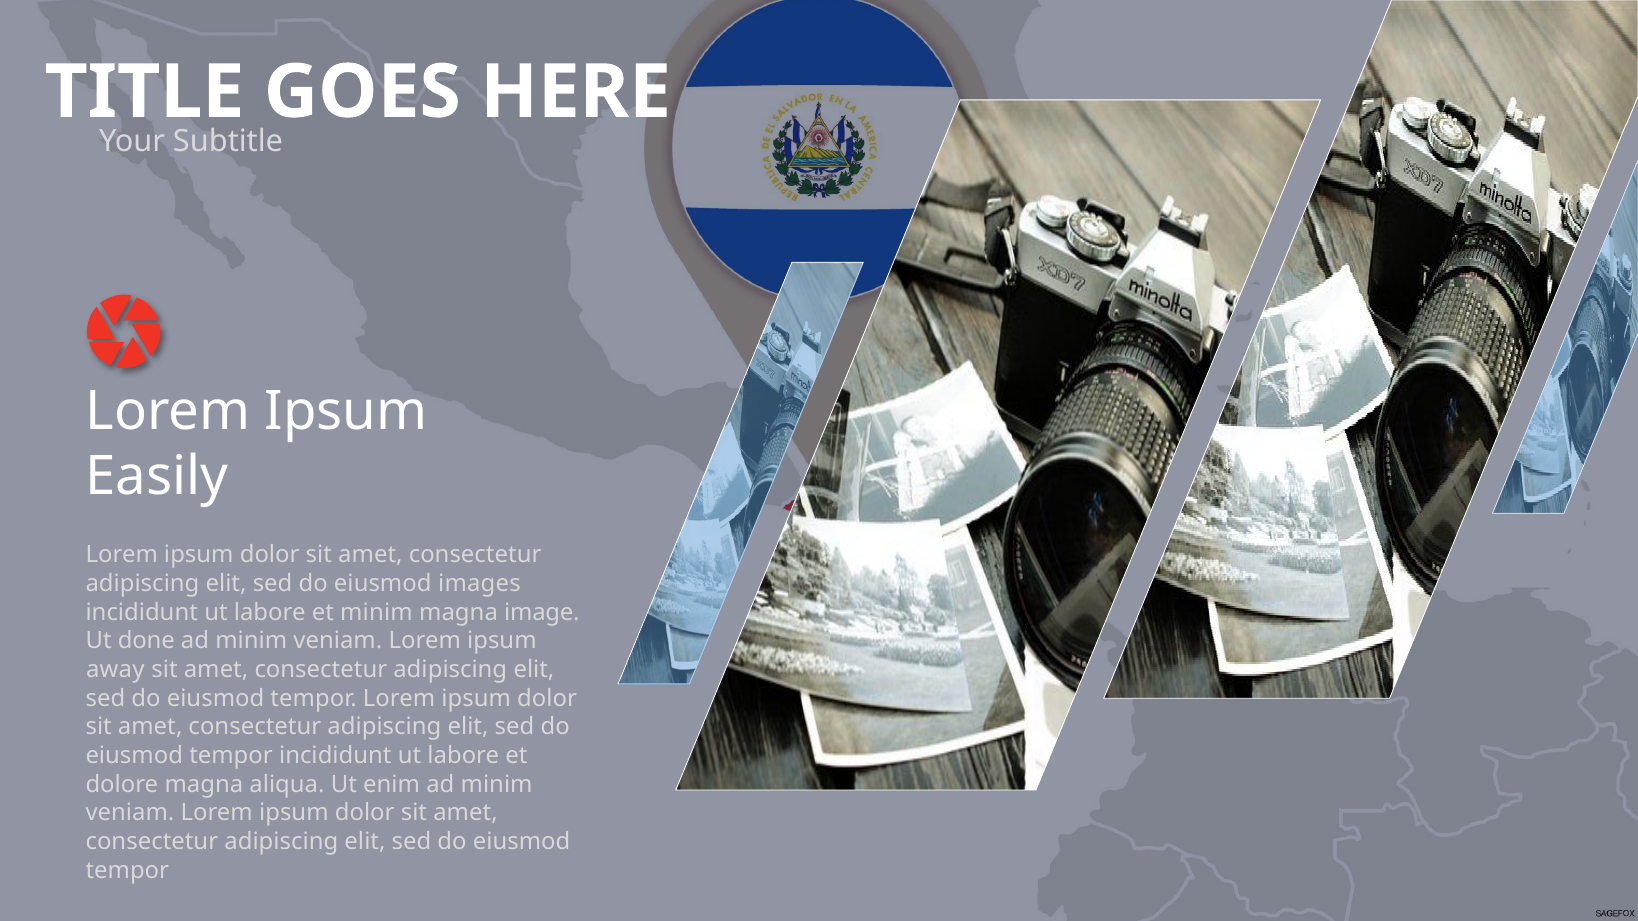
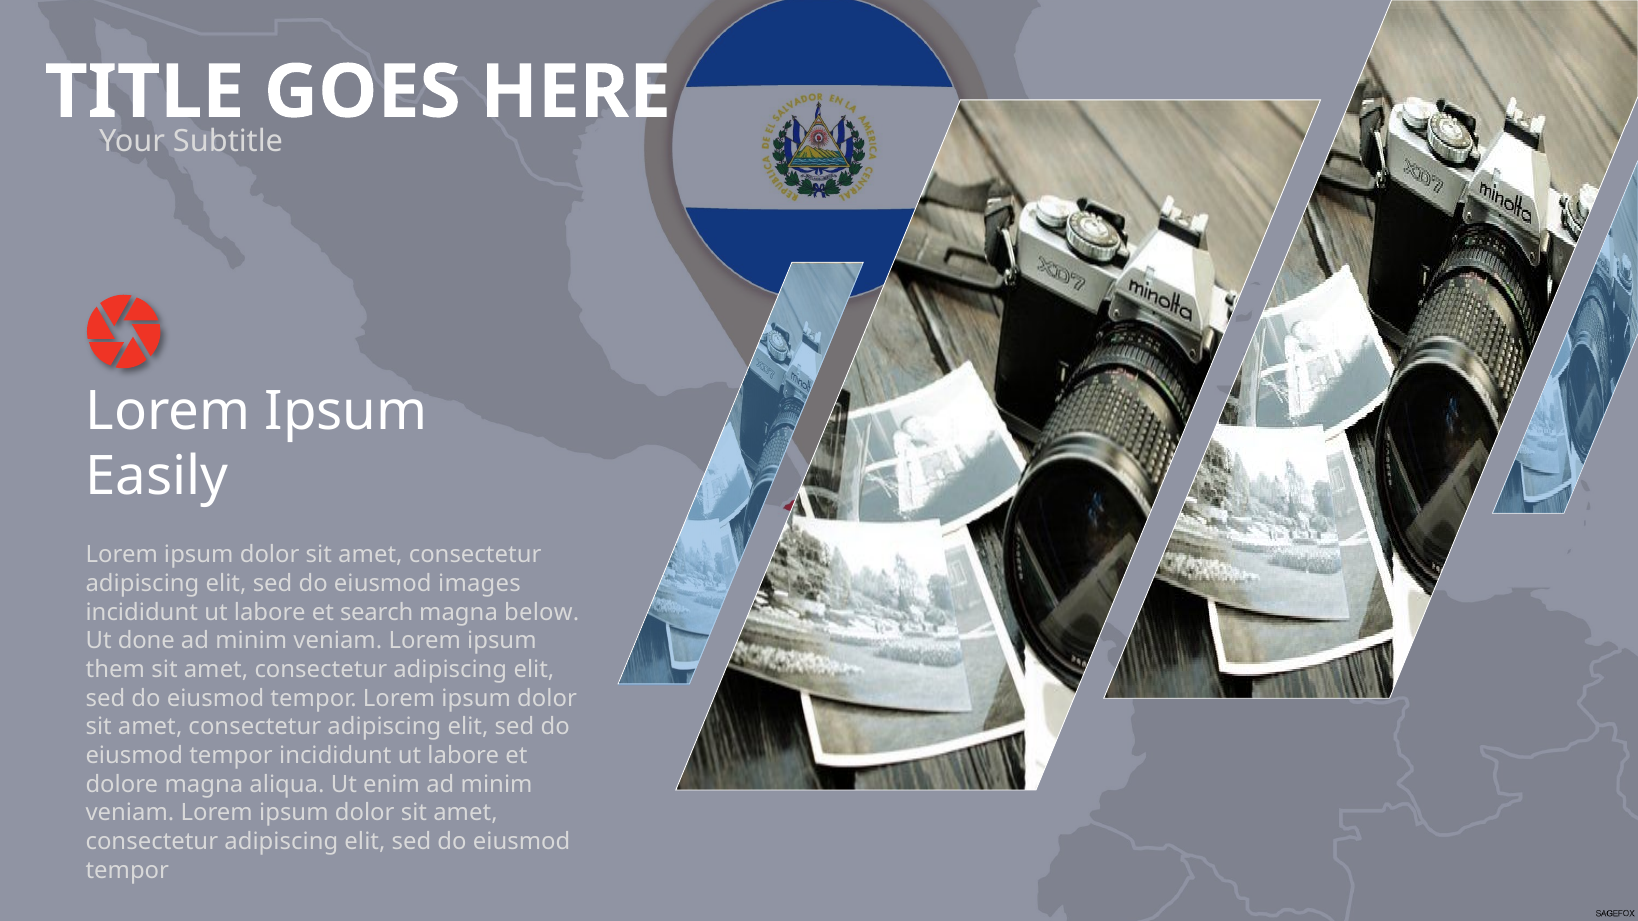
et minim: minim -> search
image: image -> below
away: away -> them
